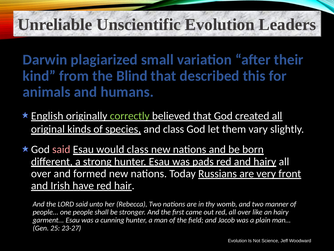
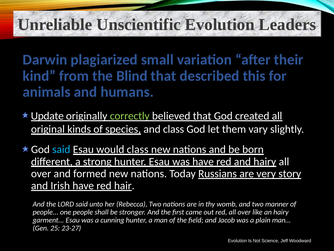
English: English -> Update
said at (61, 149) colour: pink -> light blue
was pads: pads -> have
front: front -> story
